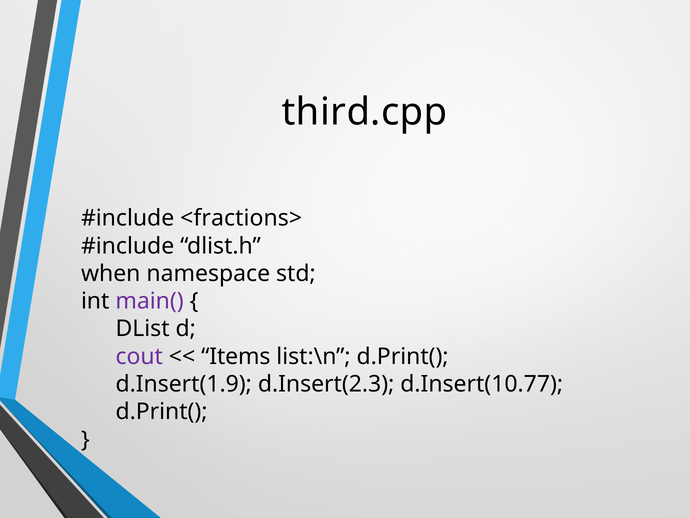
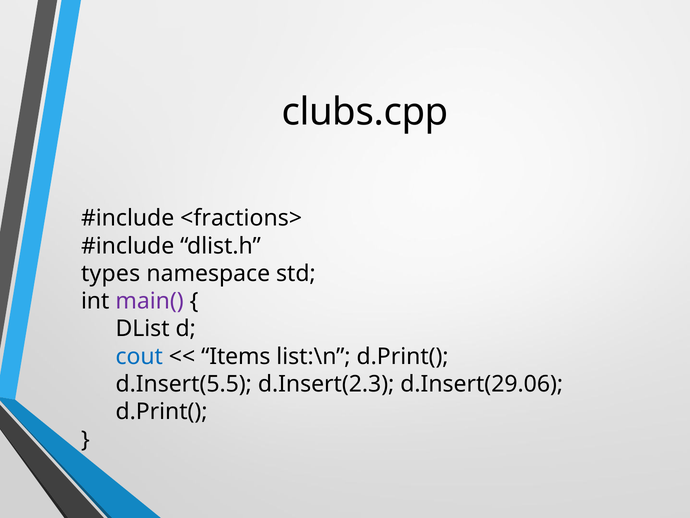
third.cpp: third.cpp -> clubs.cpp
when: when -> types
cout colour: purple -> blue
d.Insert(1.9: d.Insert(1.9 -> d.Insert(5.5
d.Insert(10.77: d.Insert(10.77 -> d.Insert(29.06
